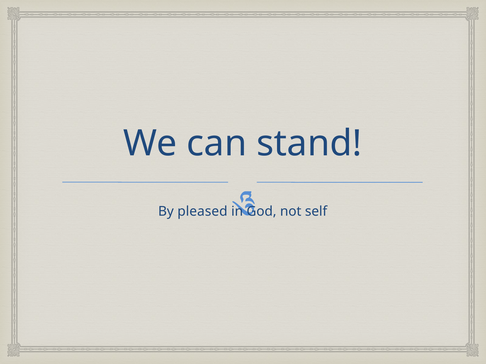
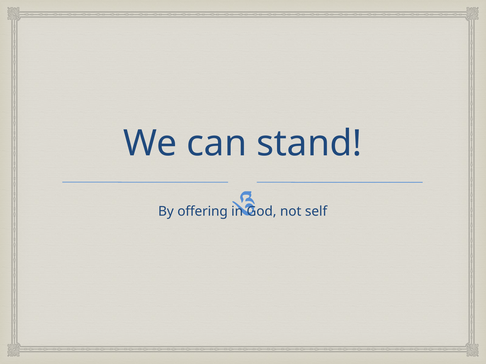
pleased: pleased -> offering
